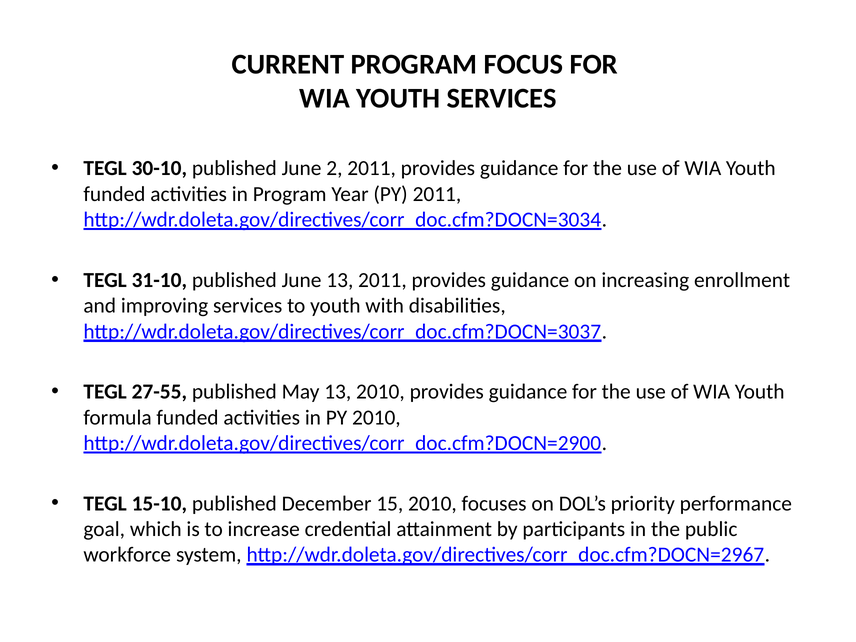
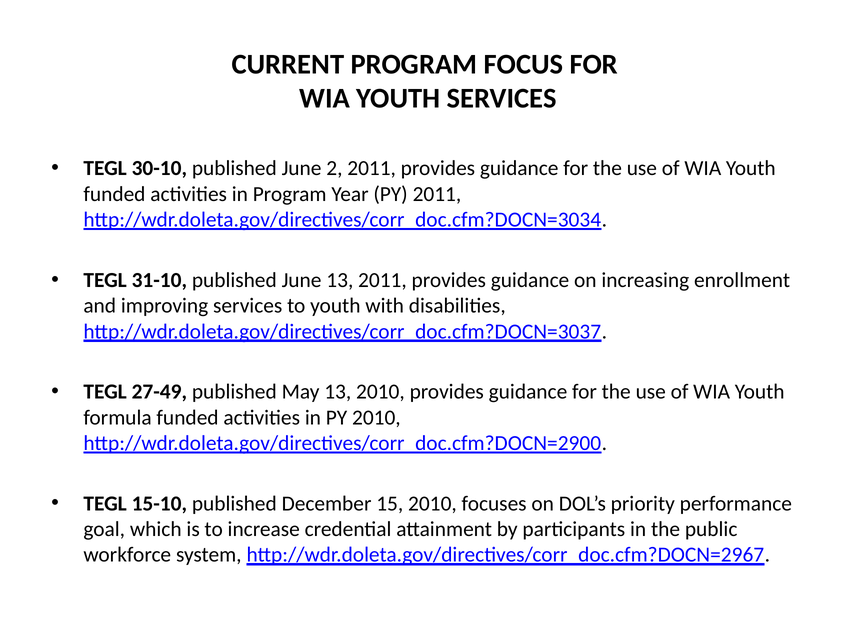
27-55: 27-55 -> 27-49
